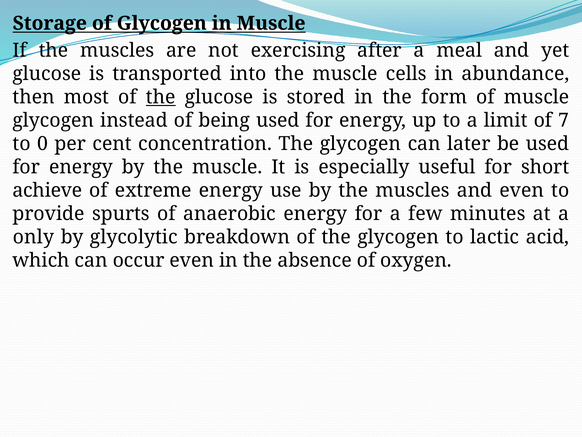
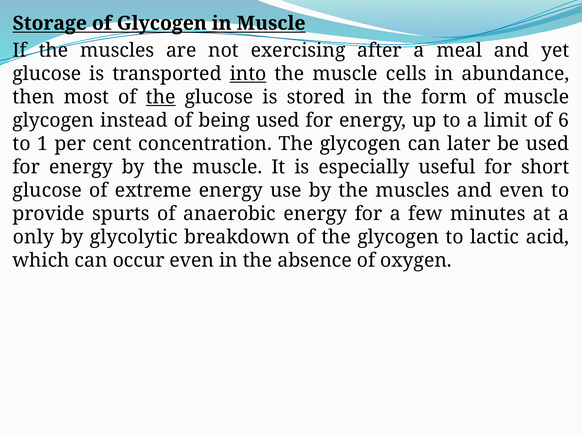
into underline: none -> present
7: 7 -> 6
0: 0 -> 1
achieve at (47, 190): achieve -> glucose
